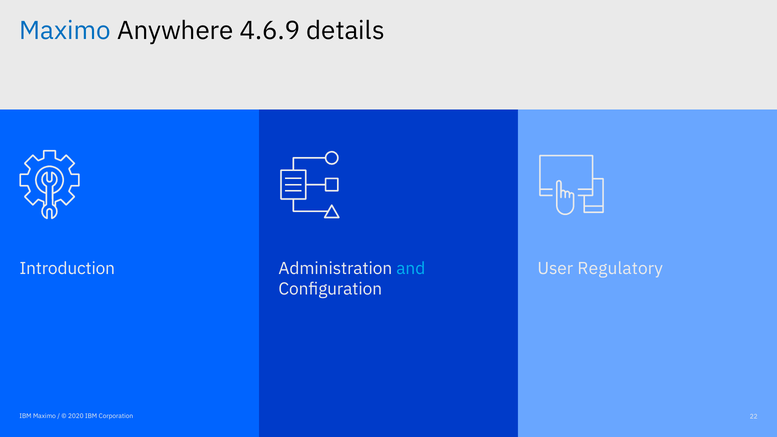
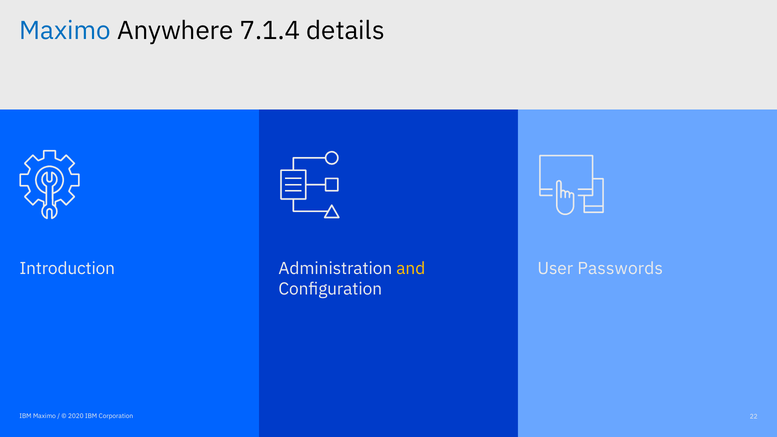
4.6.9: 4.6.9 -> 7.1.4
and colour: light blue -> yellow
Regulatory: Regulatory -> Passwords
